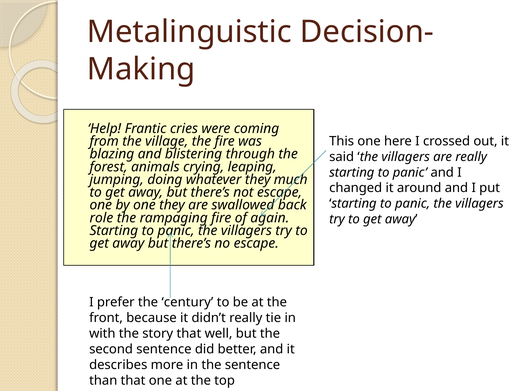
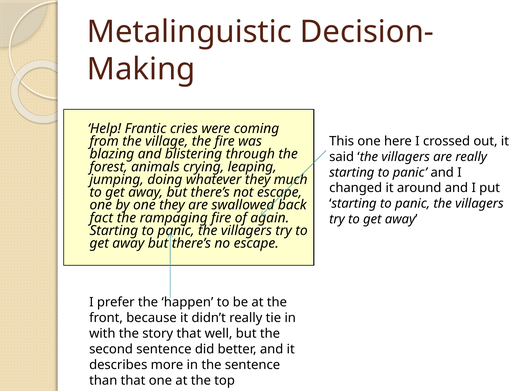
role: role -> fact
century: century -> happen
